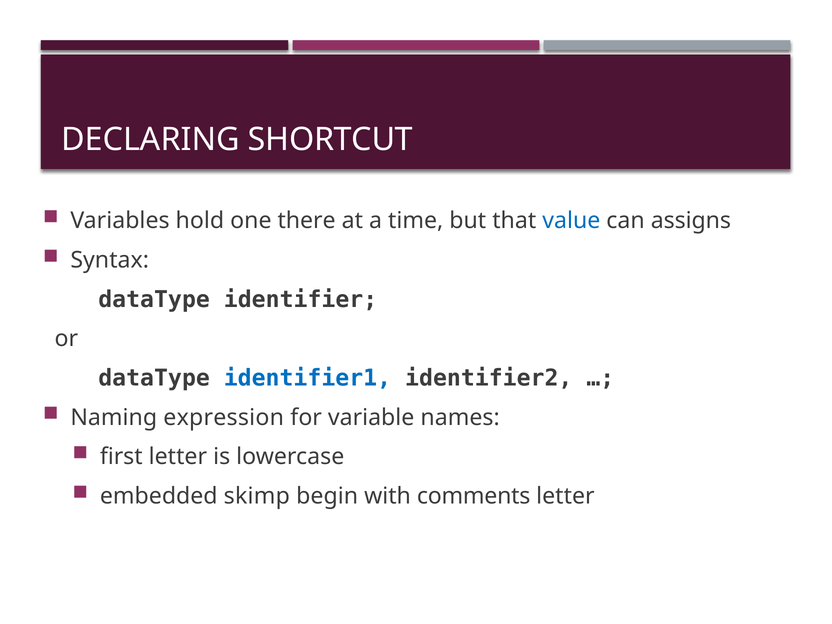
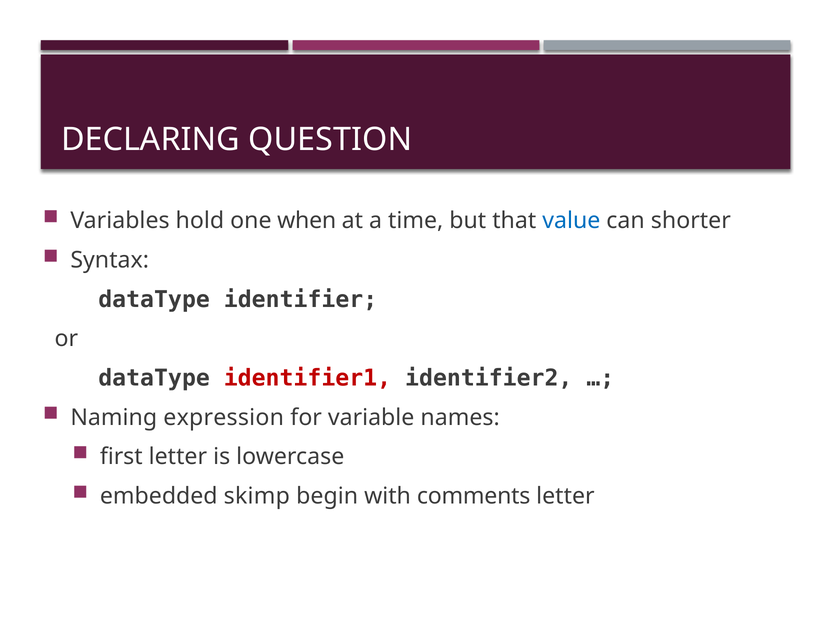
SHORTCUT: SHORTCUT -> QUESTION
there: there -> when
assigns: assigns -> shorter
identifier1 colour: blue -> red
